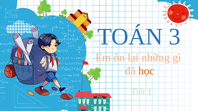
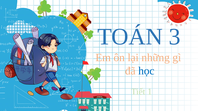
học colour: orange -> blue
